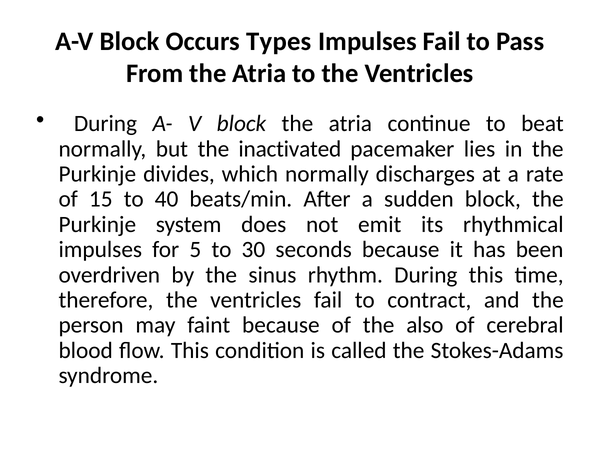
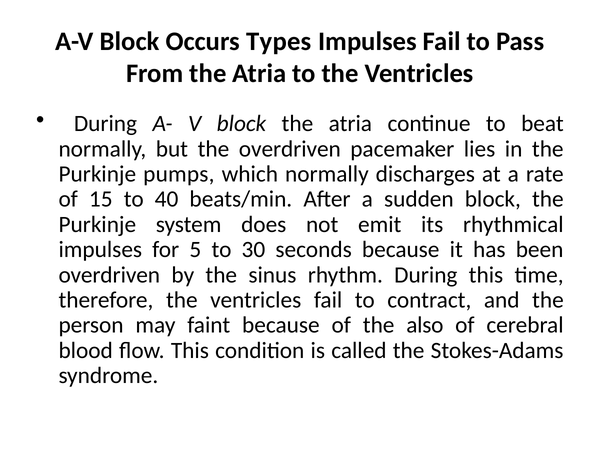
the inactivated: inactivated -> overdriven
divides: divides -> pumps
